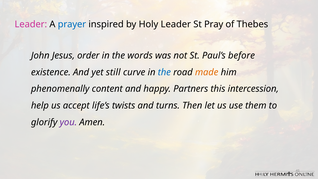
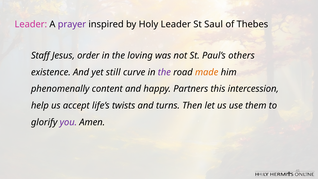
prayer colour: blue -> purple
Pray: Pray -> Saul
John: John -> Staff
words: words -> loving
before: before -> others
the at (164, 72) colour: blue -> purple
